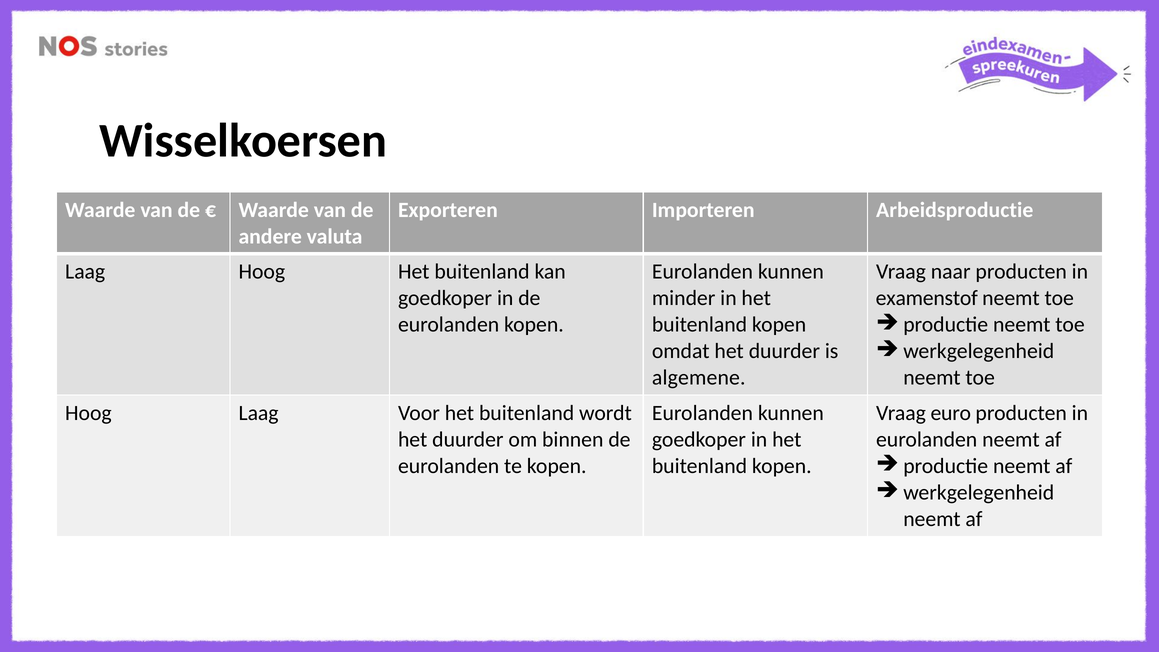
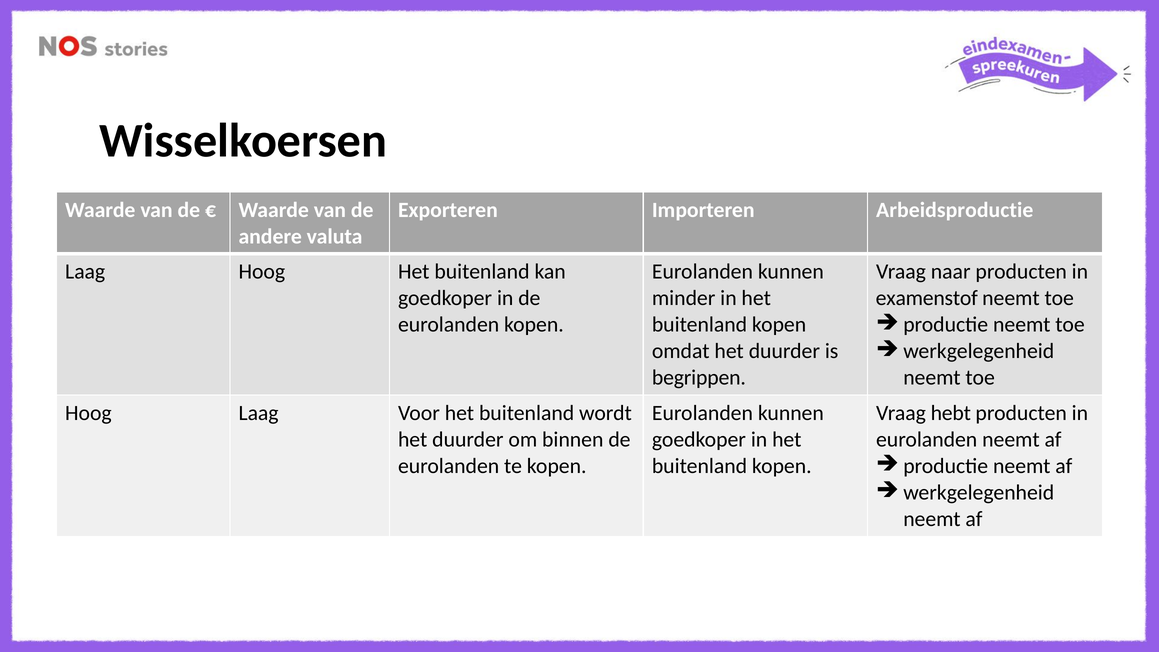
algemene: algemene -> begrippen
euro: euro -> hebt
